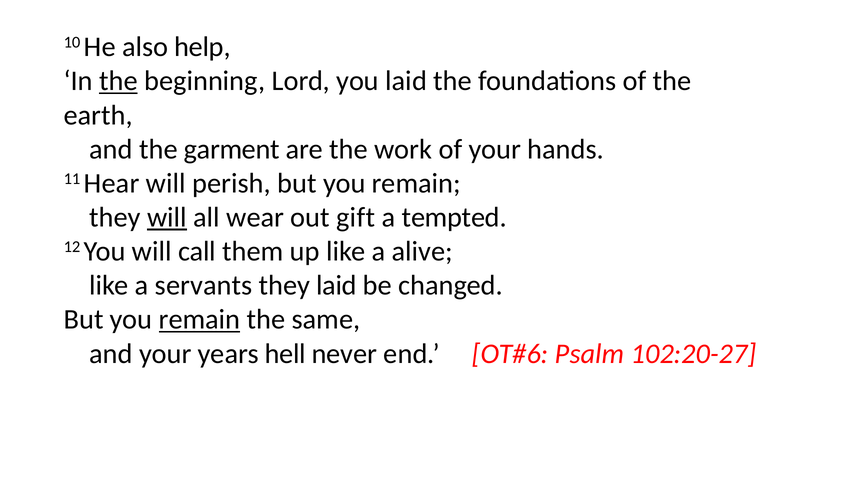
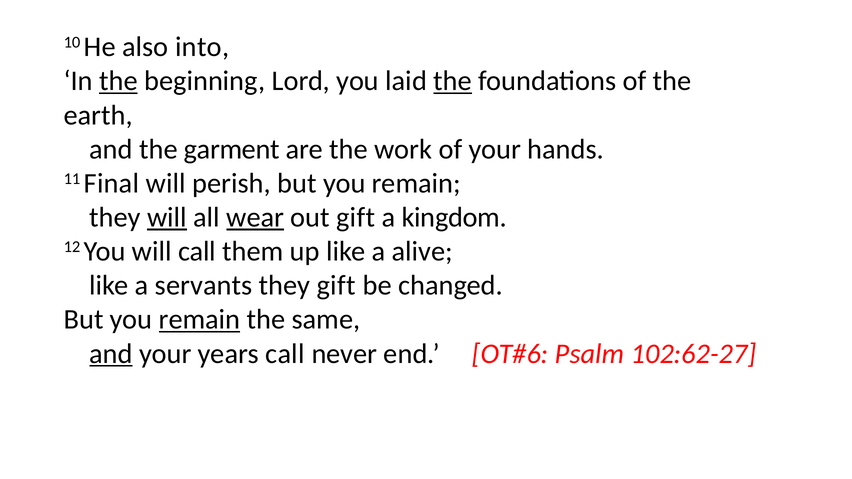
help: help -> into
the at (453, 81) underline: none -> present
Hear: Hear -> Final
wear underline: none -> present
tempted: tempted -> kingdom
they laid: laid -> gift
and at (111, 354) underline: none -> present
years hell: hell -> call
102:20-27: 102:20-27 -> 102:62-27
